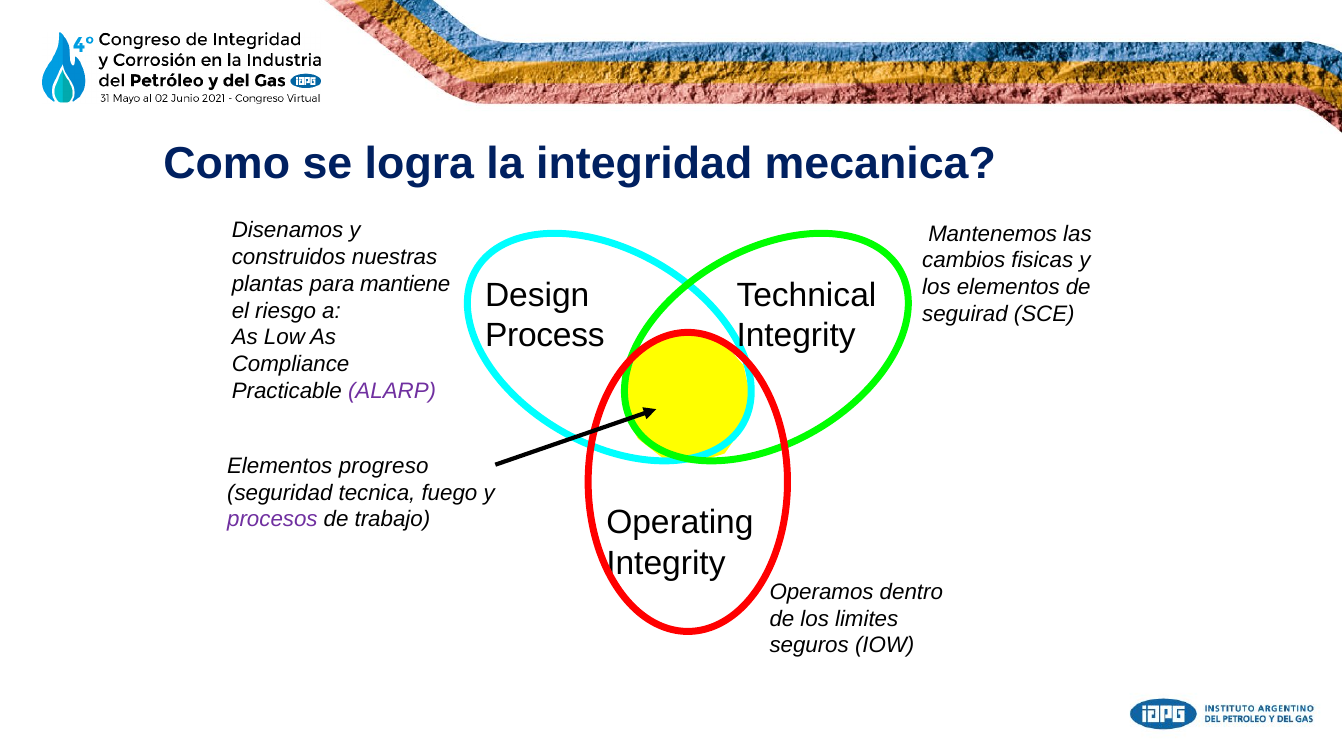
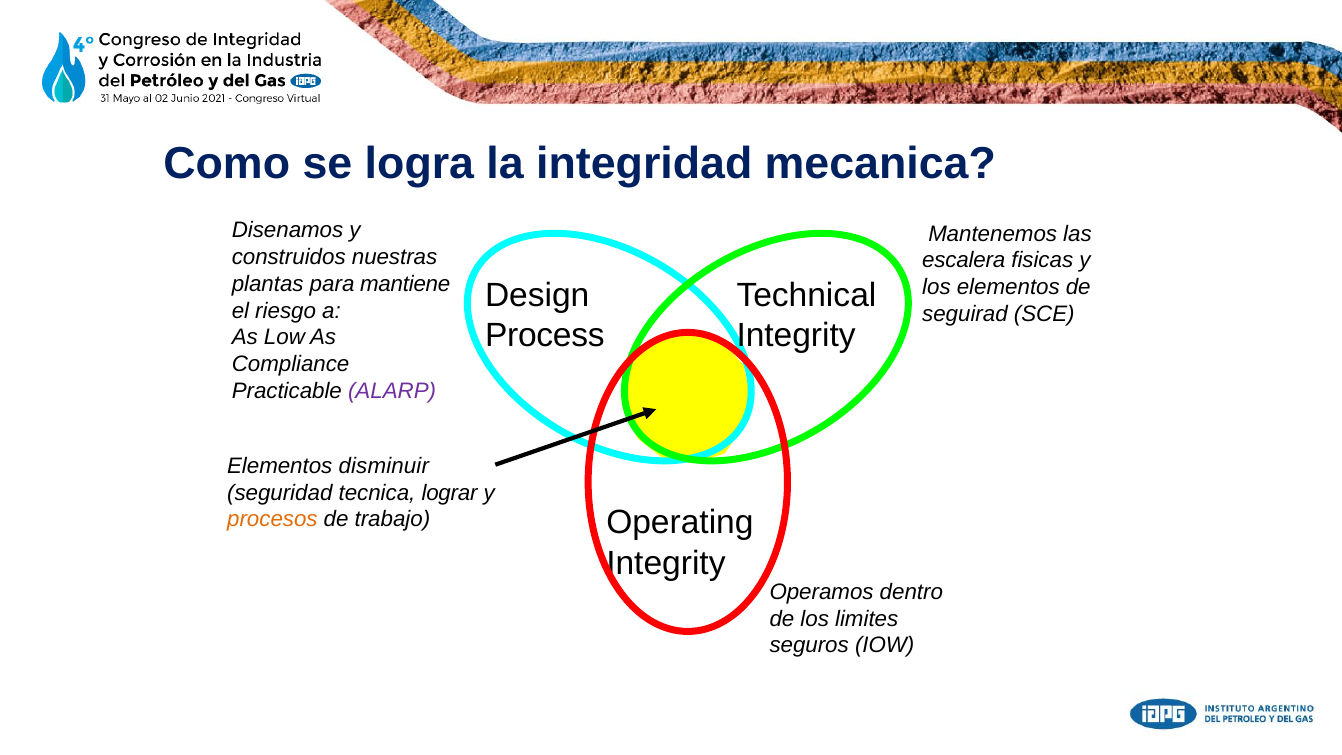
cambios: cambios -> escalera
progreso: progreso -> disminuir
fuego: fuego -> lograr
procesos colour: purple -> orange
